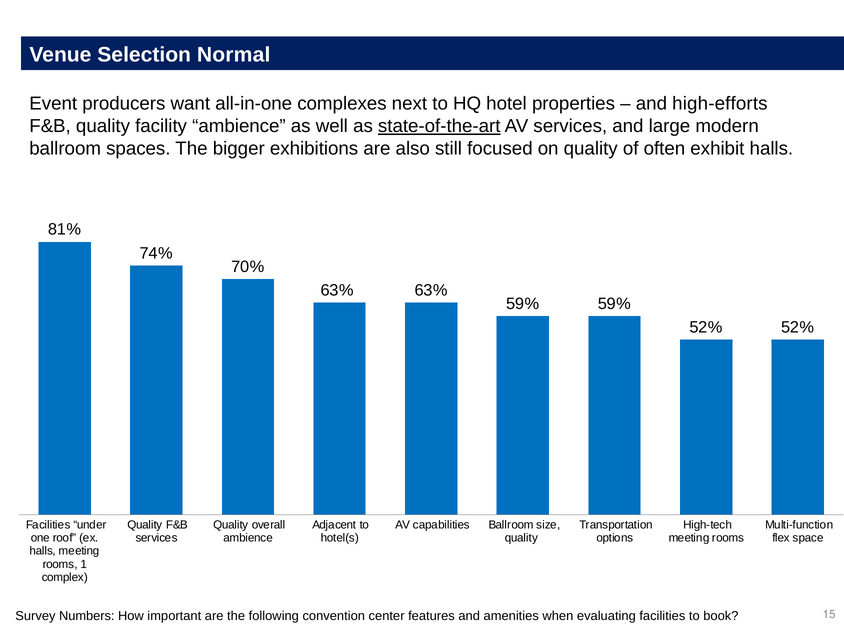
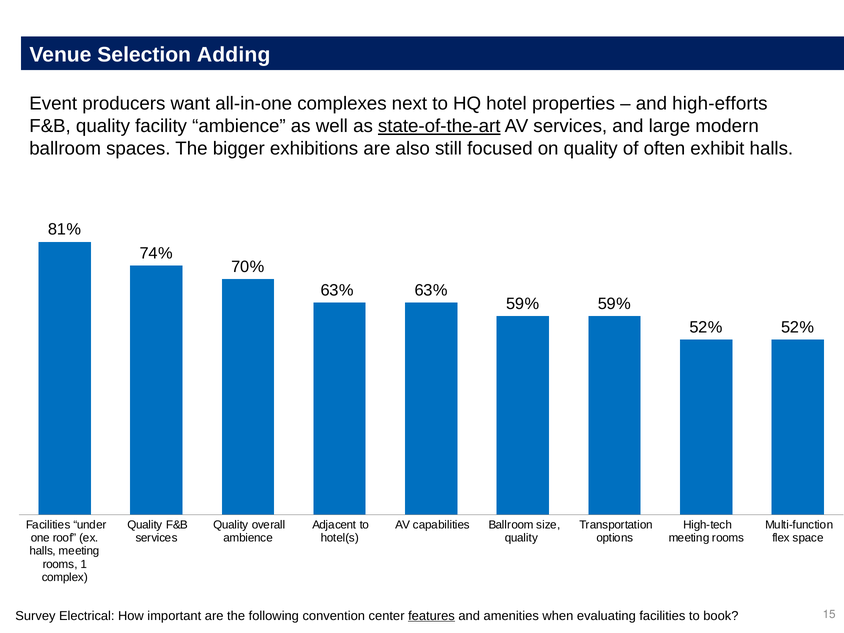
Normal: Normal -> Adding
Numbers: Numbers -> Electrical
features underline: none -> present
